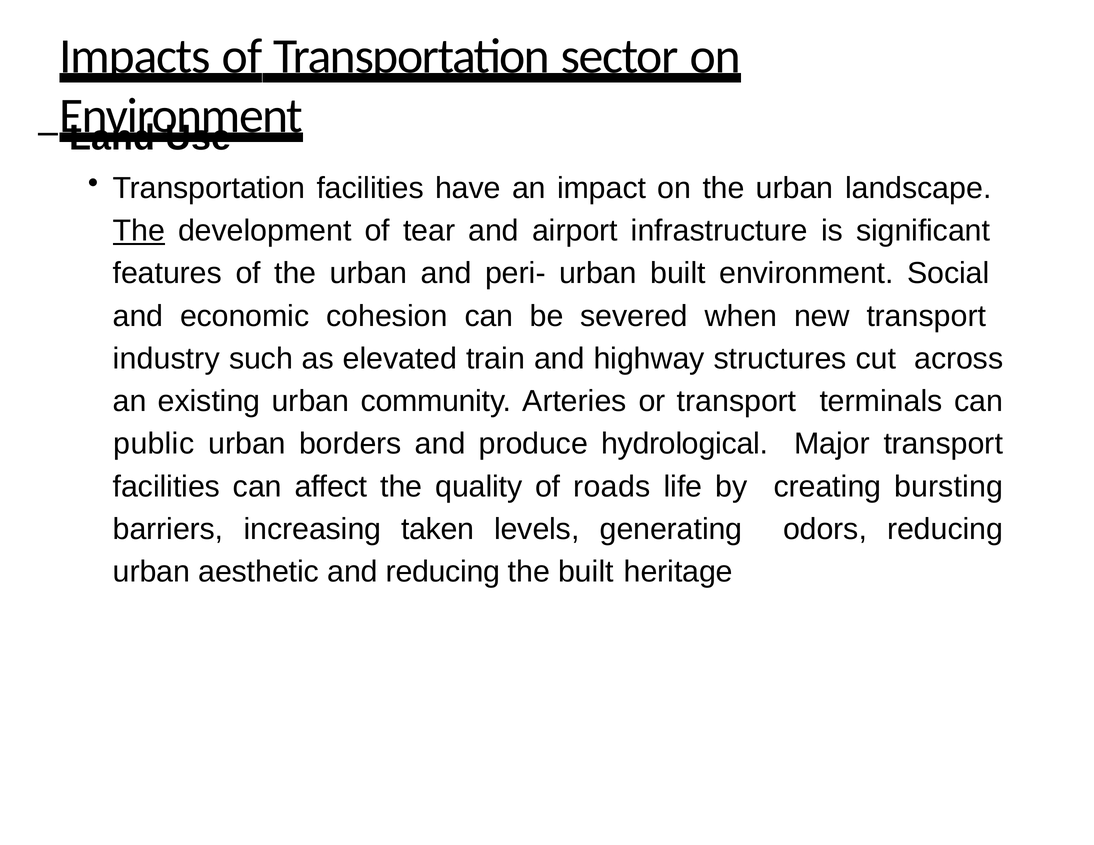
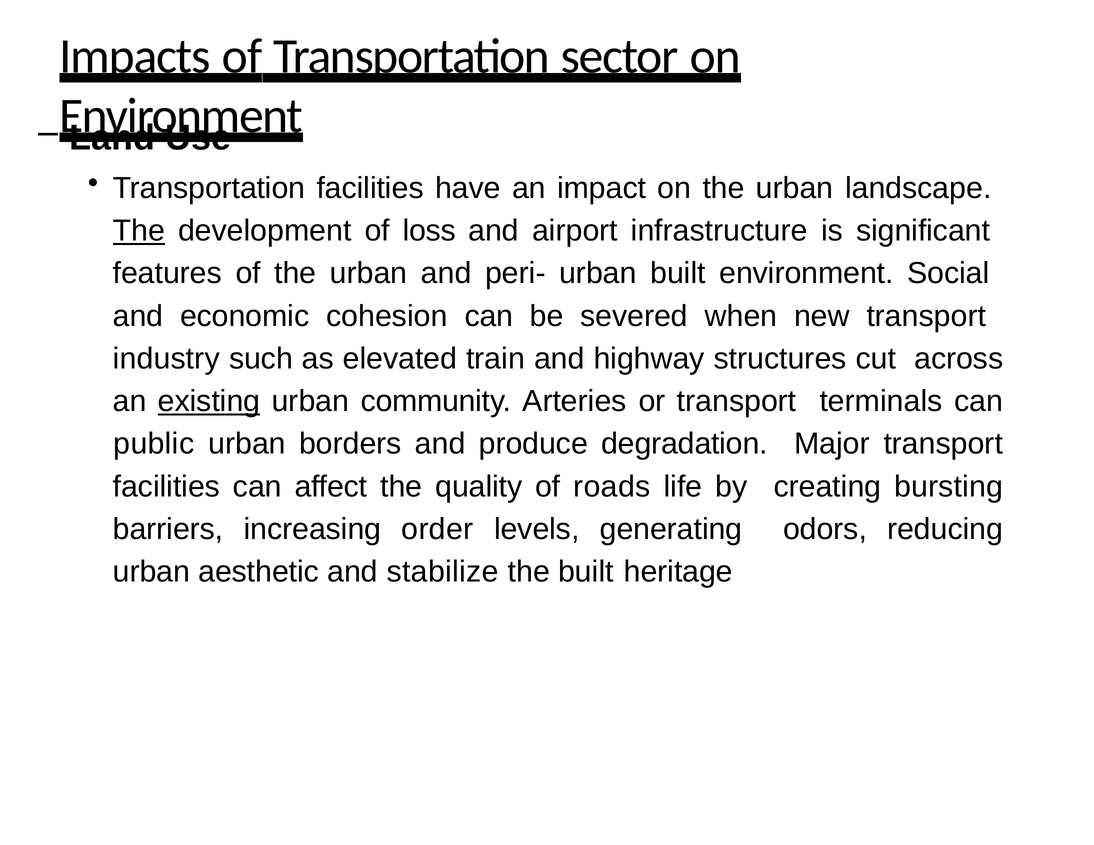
tear: tear -> loss
existing underline: none -> present
hydrological: hydrological -> degradation
taken: taken -> order
and reducing: reducing -> stabilize
